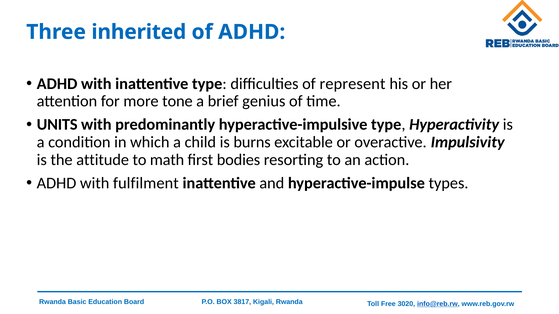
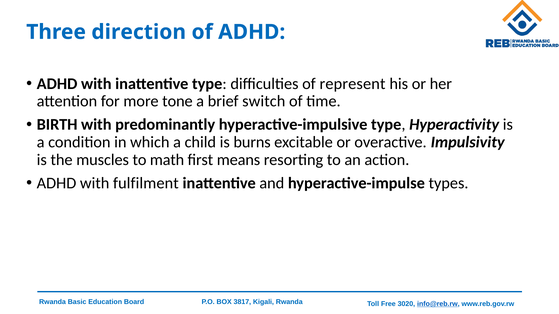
inherited: inherited -> direction
genius: genius -> switch
UNITS: UNITS -> BIRTH
attitude: attitude -> muscles
bodies: bodies -> means
